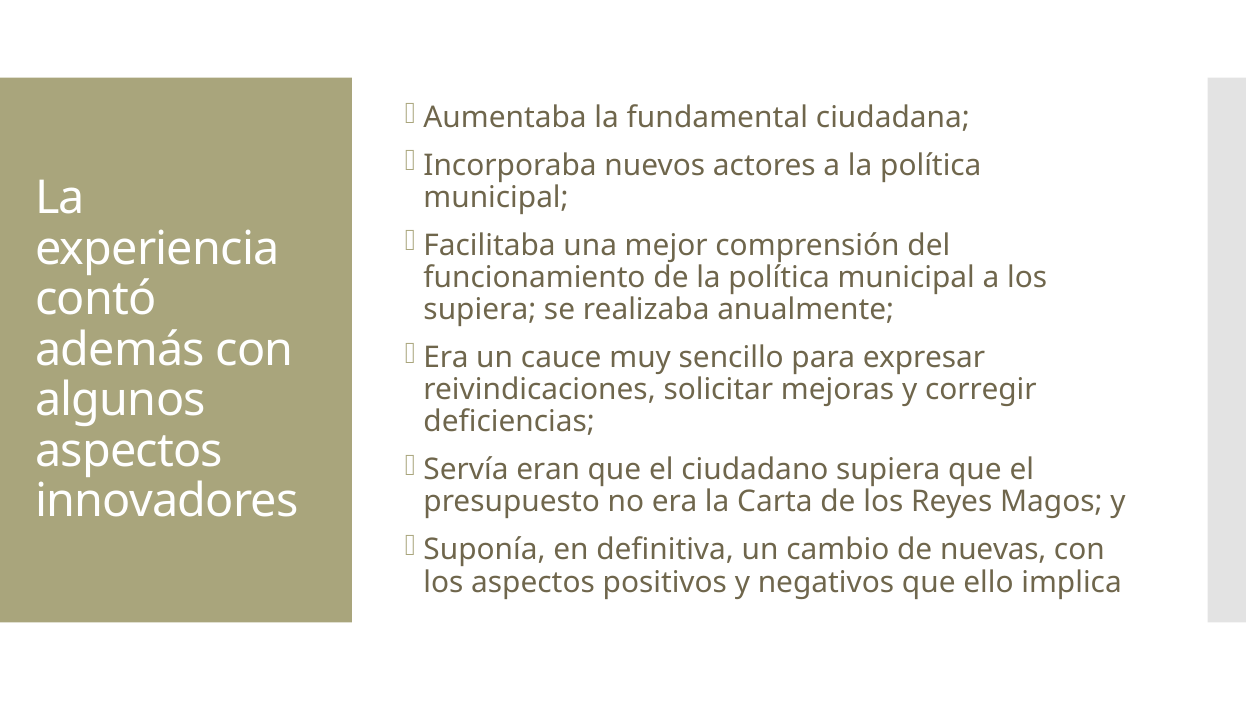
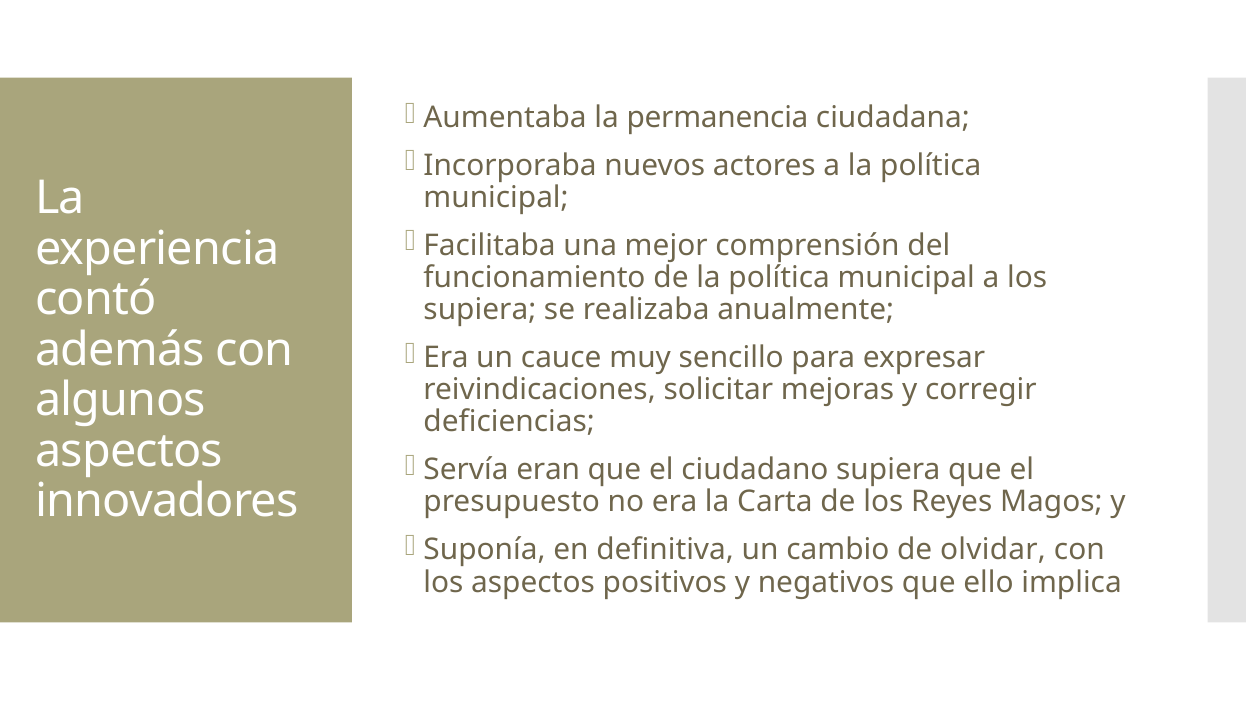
fundamental: fundamental -> permanencia
nuevas: nuevas -> olvidar
